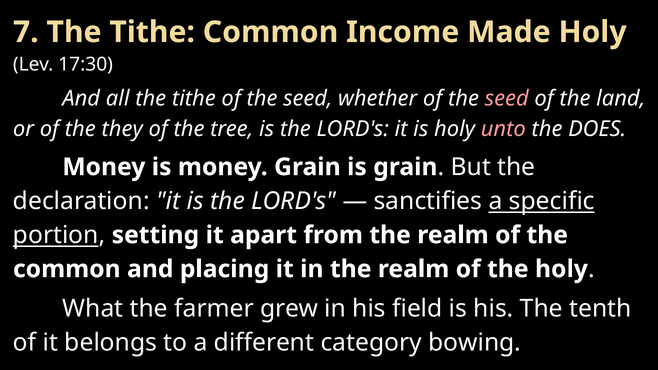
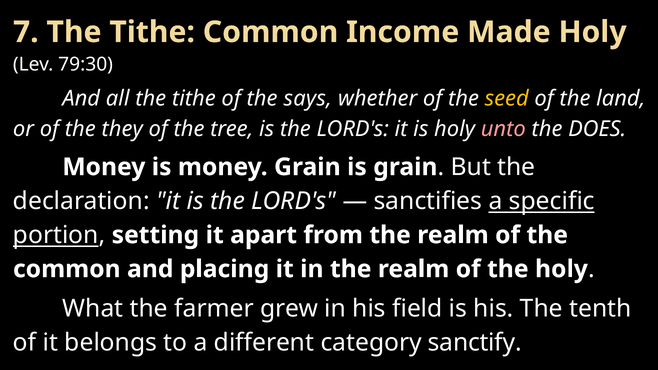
17:30: 17:30 -> 79:30
tithe of the seed: seed -> says
seed at (507, 99) colour: pink -> yellow
bowing: bowing -> sanctify
